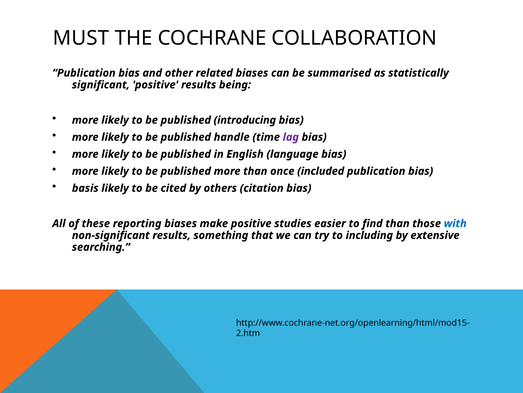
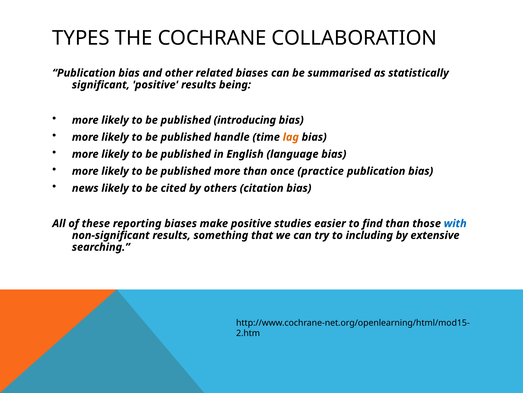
MUST: MUST -> TYPES
lag colour: purple -> orange
included: included -> practice
basis: basis -> news
